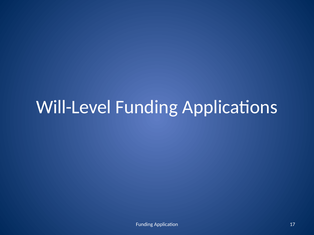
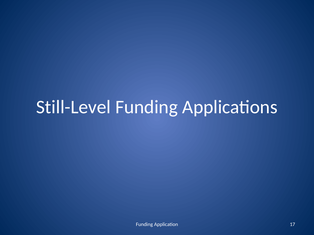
Will-Level: Will-Level -> Still-Level
